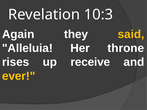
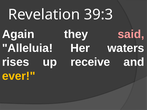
10:3: 10:3 -> 39:3
said colour: yellow -> pink
throne: throne -> waters
